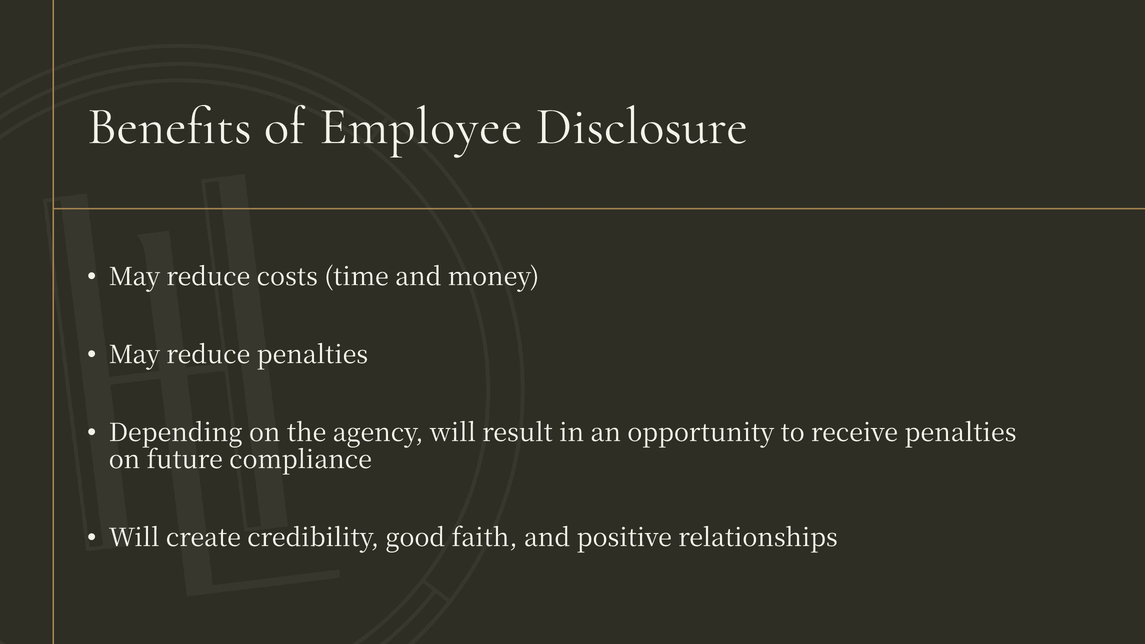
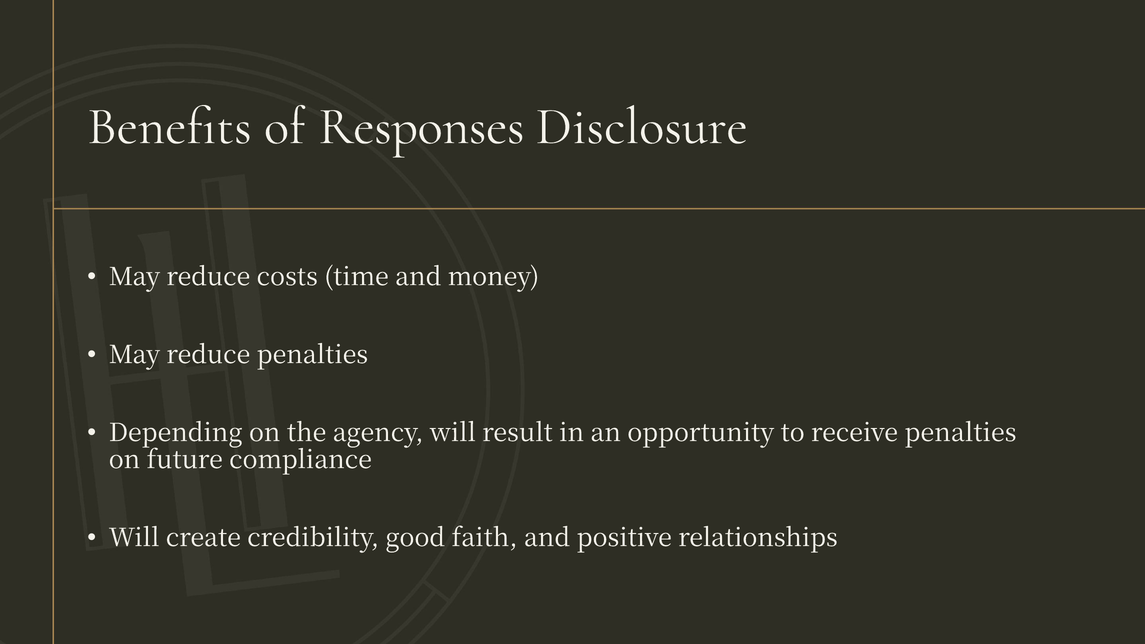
Employee: Employee -> Responses
